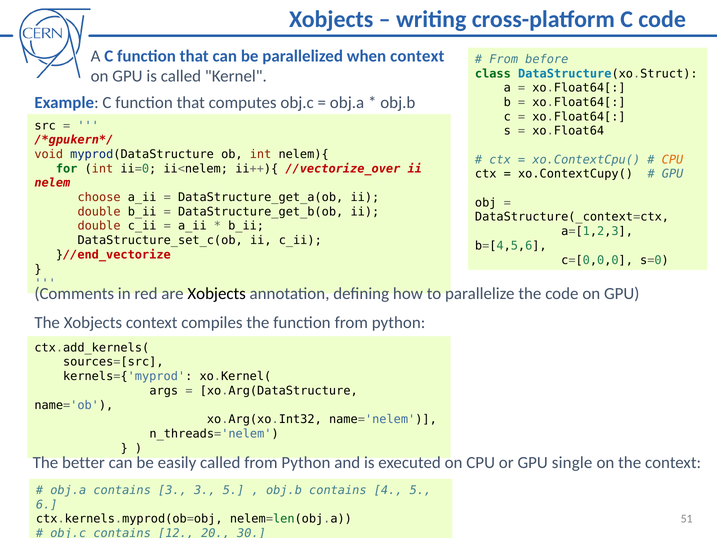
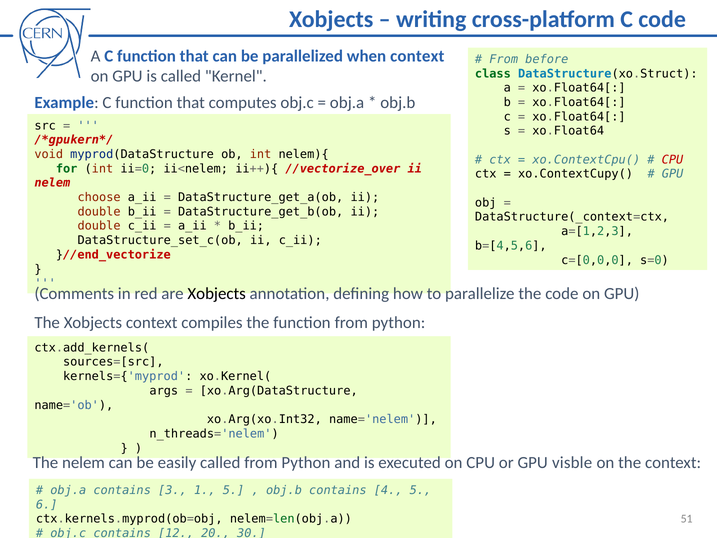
CPU at (672, 160) colour: orange -> red
The better: better -> nelem
single: single -> visble
3 3: 3 -> 1
